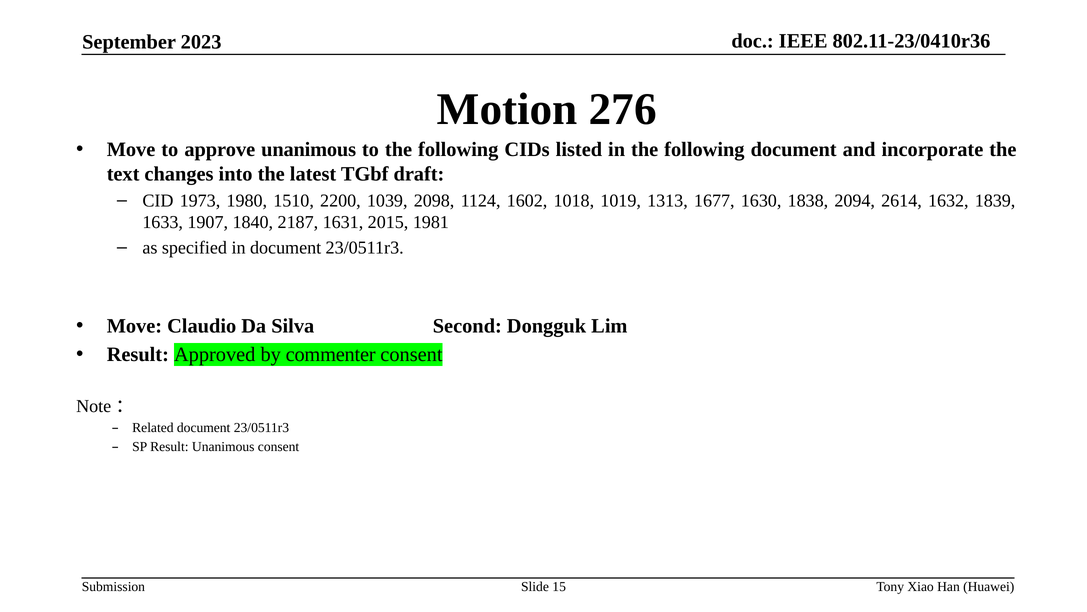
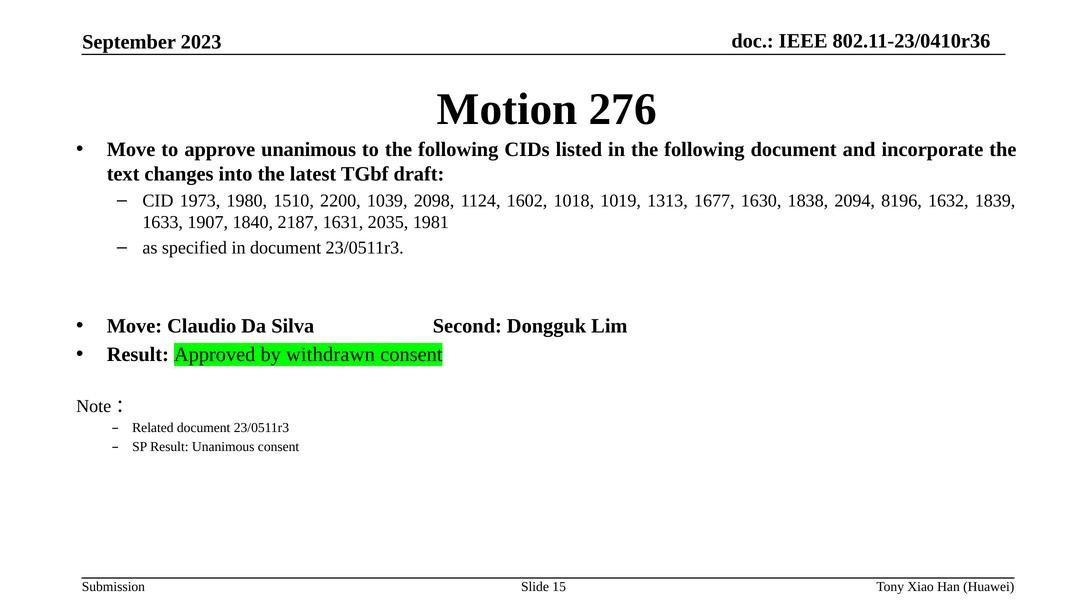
2614: 2614 -> 8196
2015: 2015 -> 2035
commenter: commenter -> withdrawn
